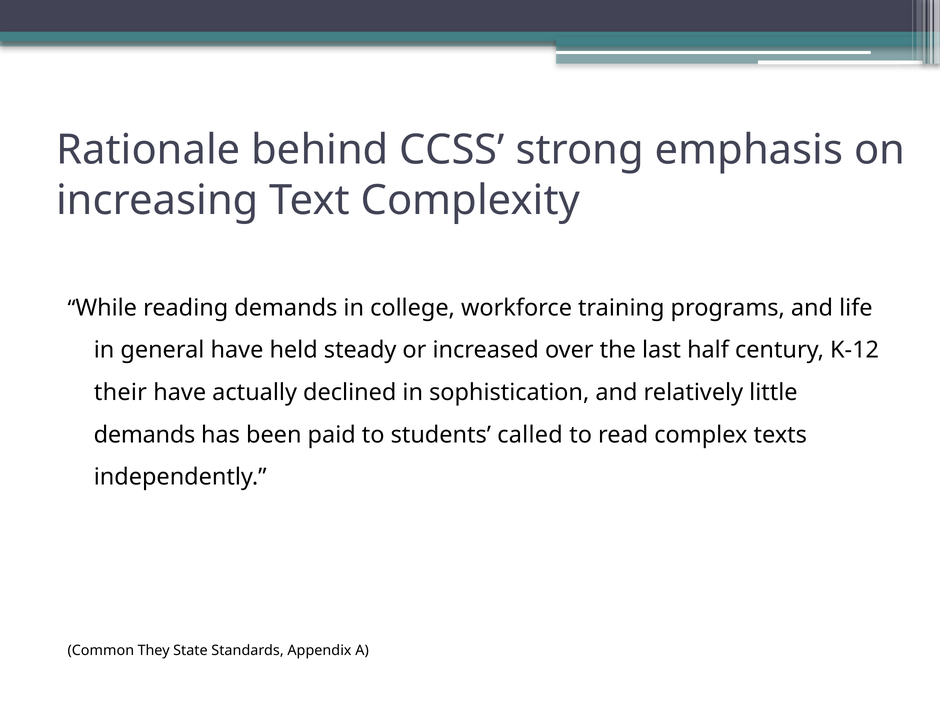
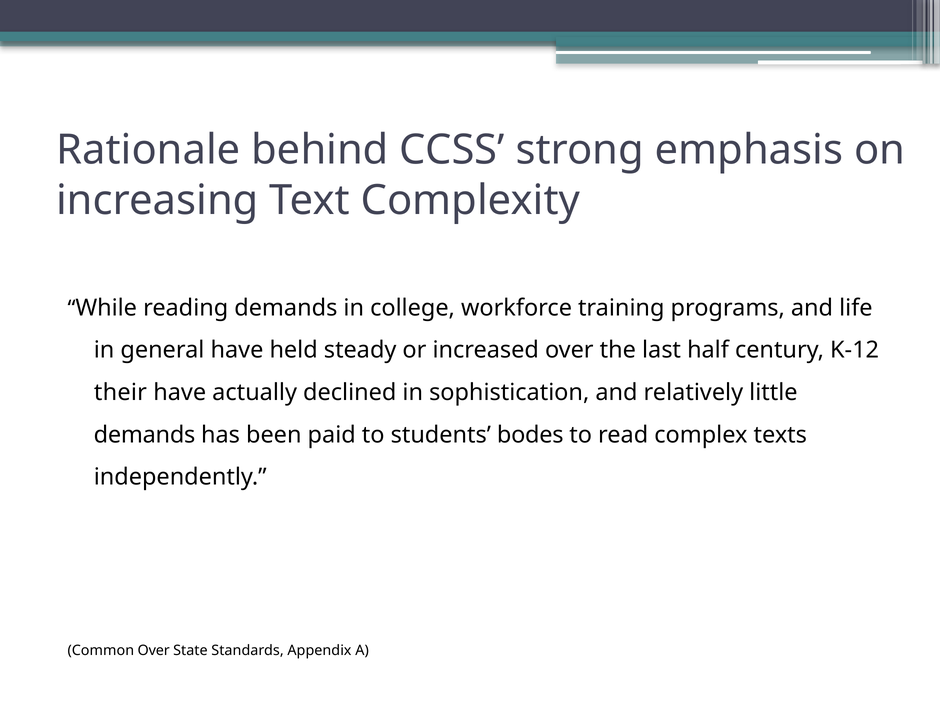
called: called -> bodes
Common They: They -> Over
